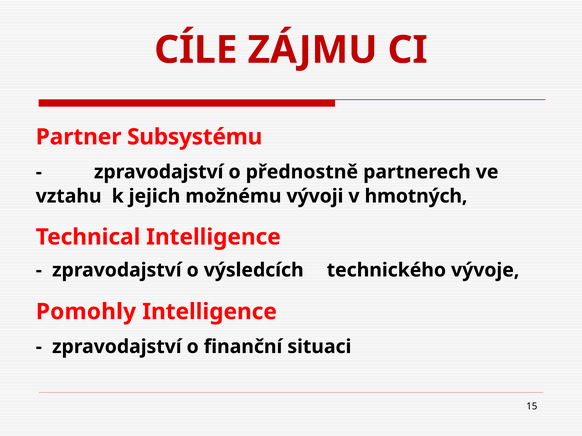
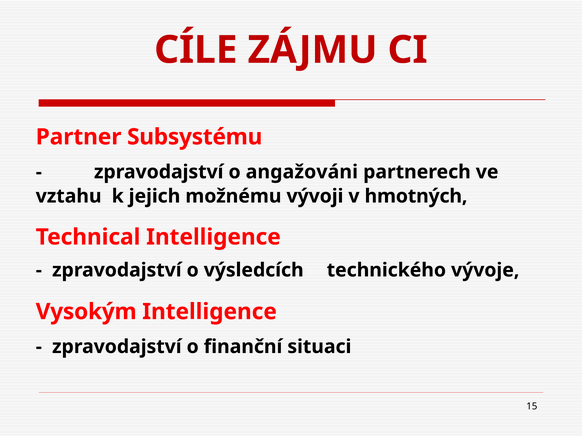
přednostně: přednostně -> angažováni
Pomohly: Pomohly -> Vysokým
